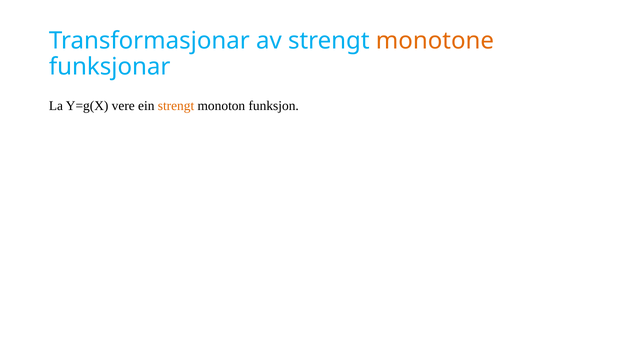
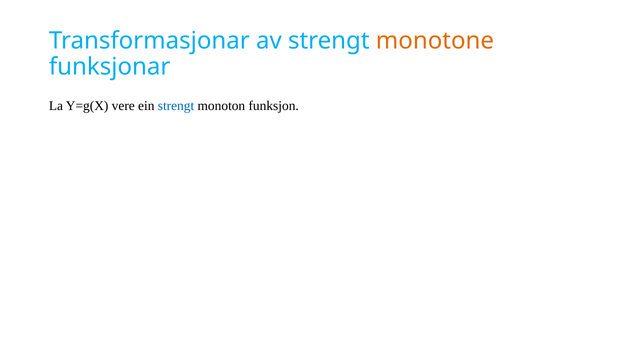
strengt at (176, 106) colour: orange -> blue
